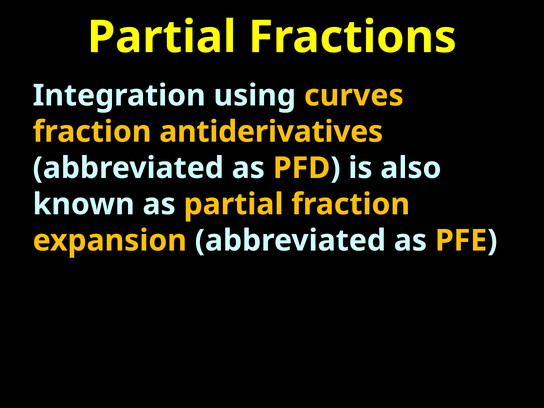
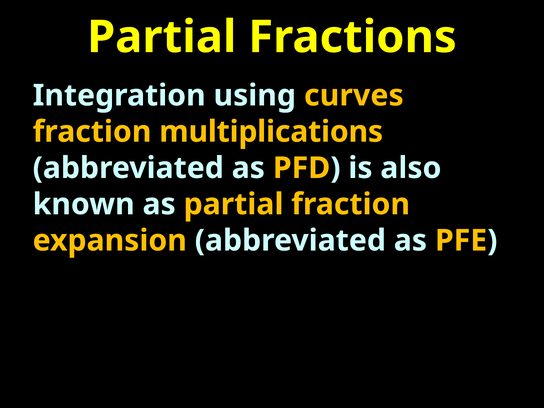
antiderivatives: antiderivatives -> multiplications
